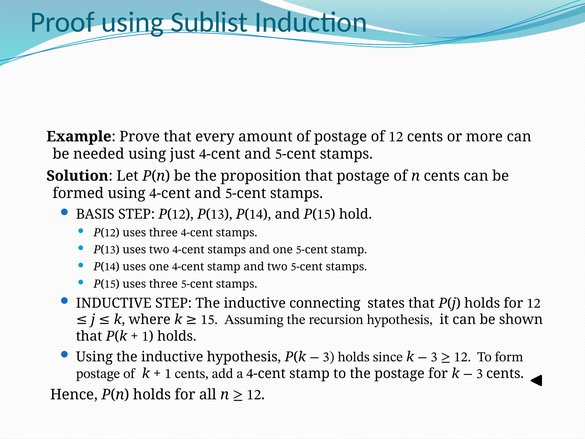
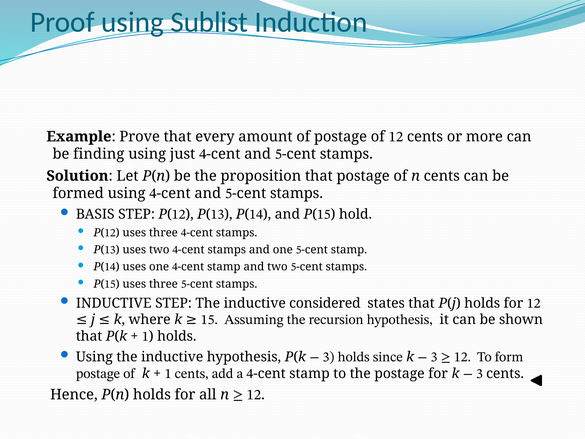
needed: needed -> finding
connecting: connecting -> considered
